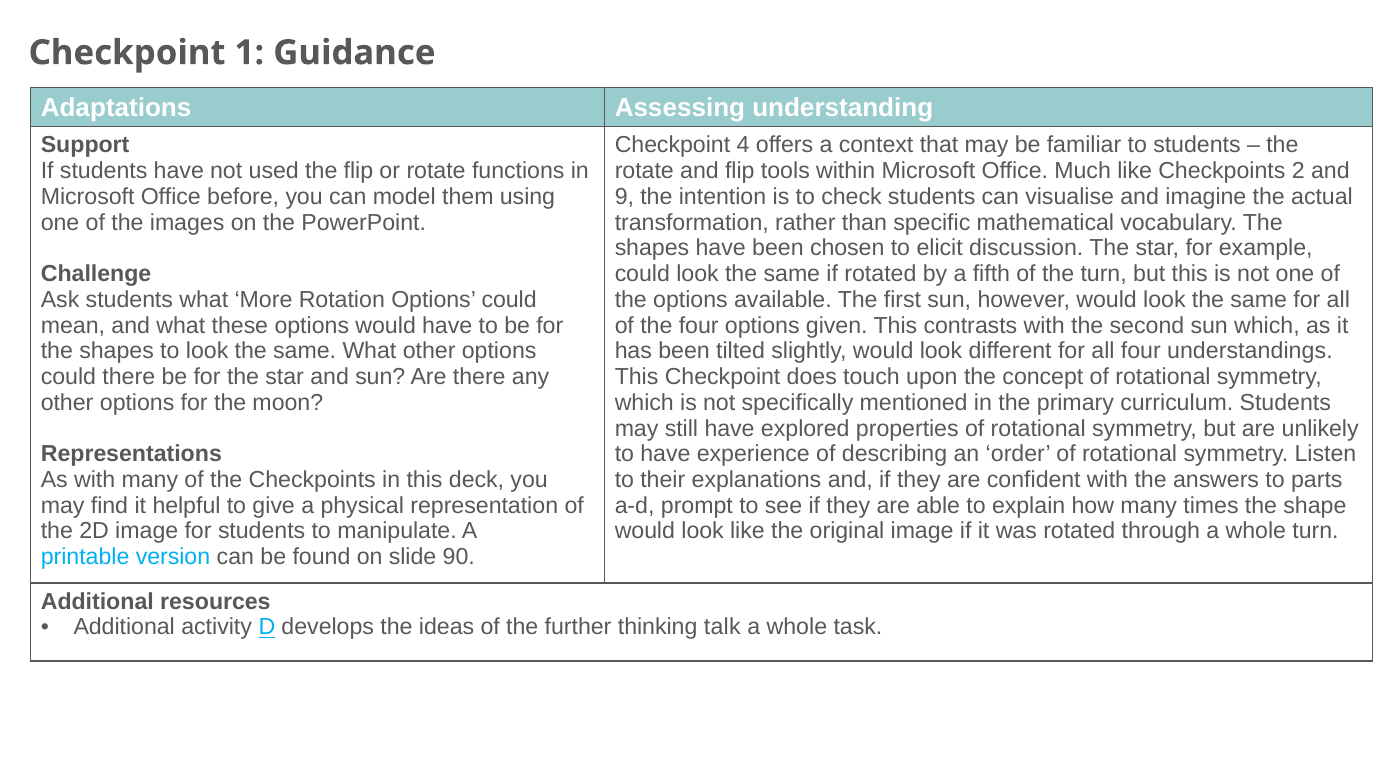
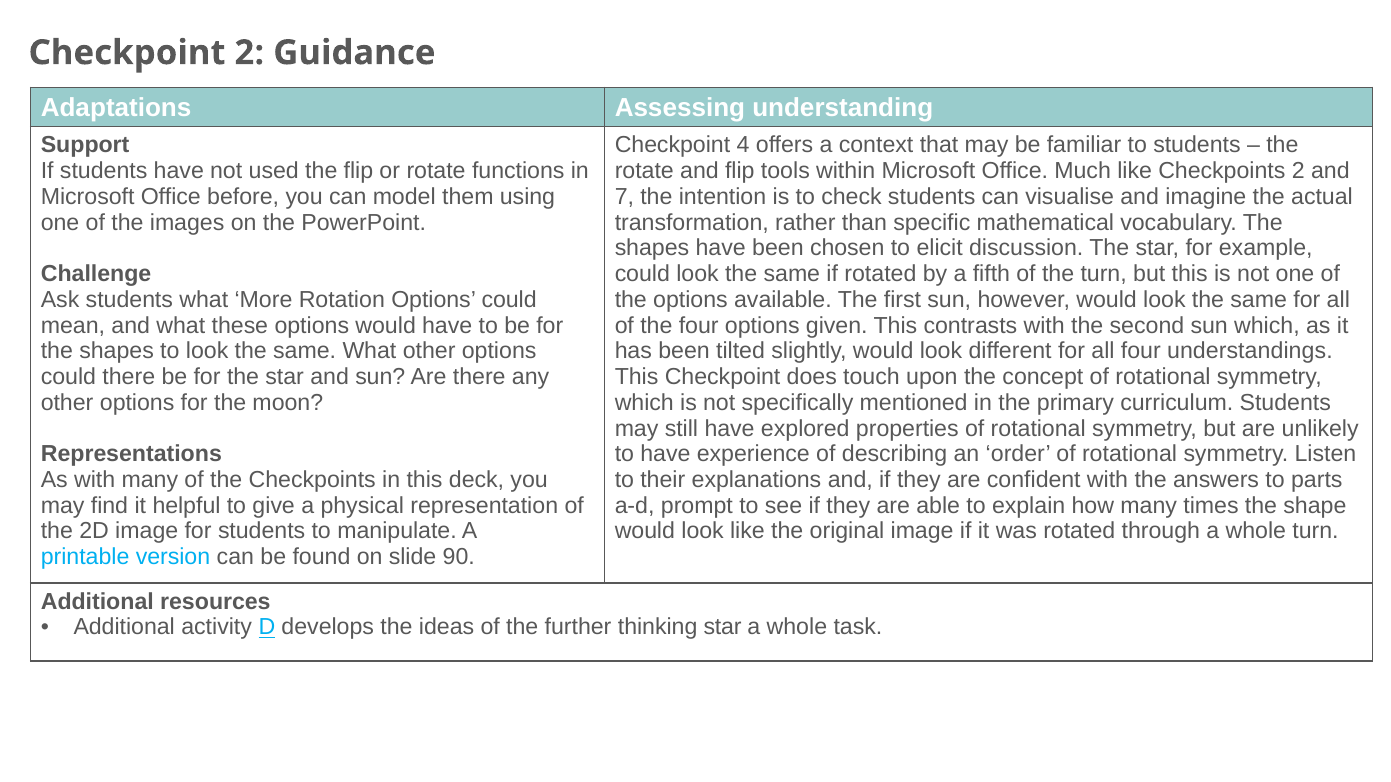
Checkpoint 1: 1 -> 2
9: 9 -> 7
thinking talk: talk -> star
